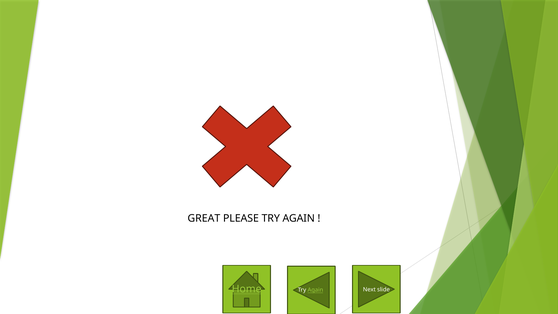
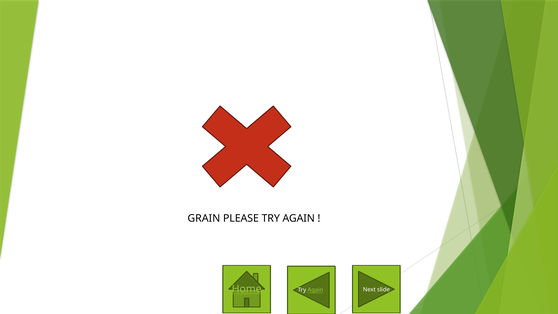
GREAT: GREAT -> GRAIN
